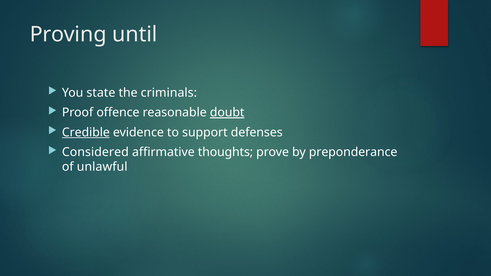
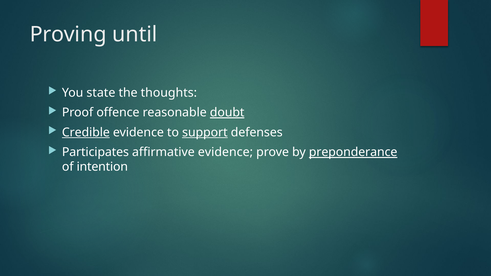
criminals: criminals -> thoughts
support underline: none -> present
Considered: Considered -> Participates
affirmative thoughts: thoughts -> evidence
preponderance underline: none -> present
unlawful: unlawful -> intention
